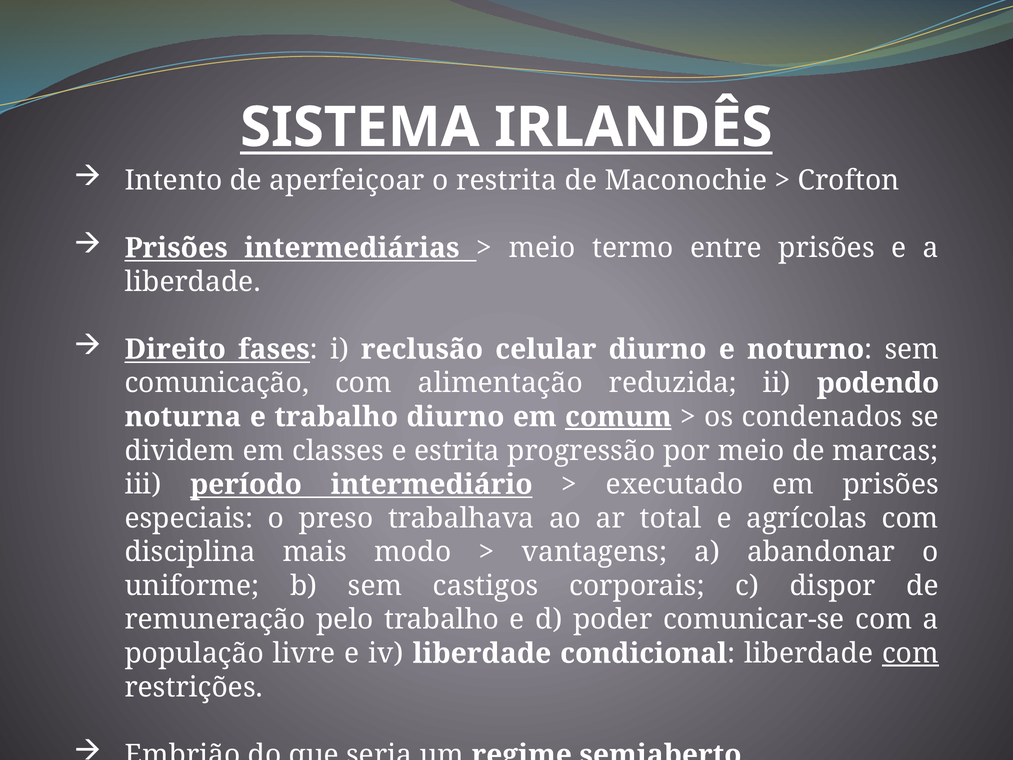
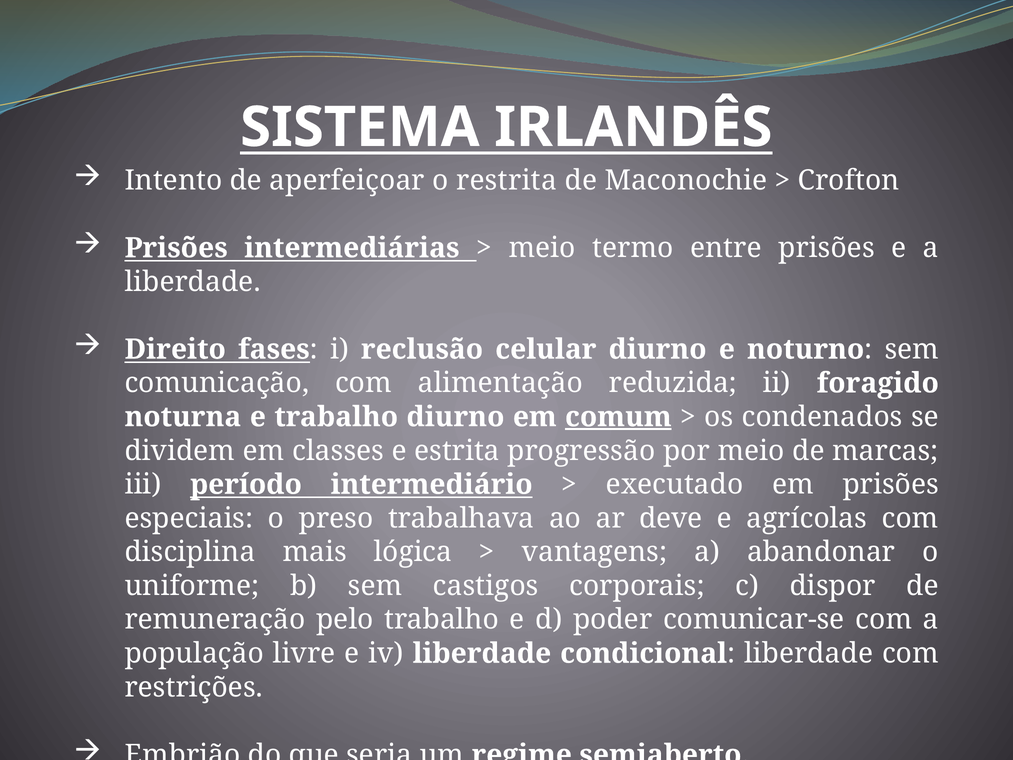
podendo: podendo -> foragido
total: total -> deve
modo: modo -> lógica
com at (910, 653) underline: present -> none
